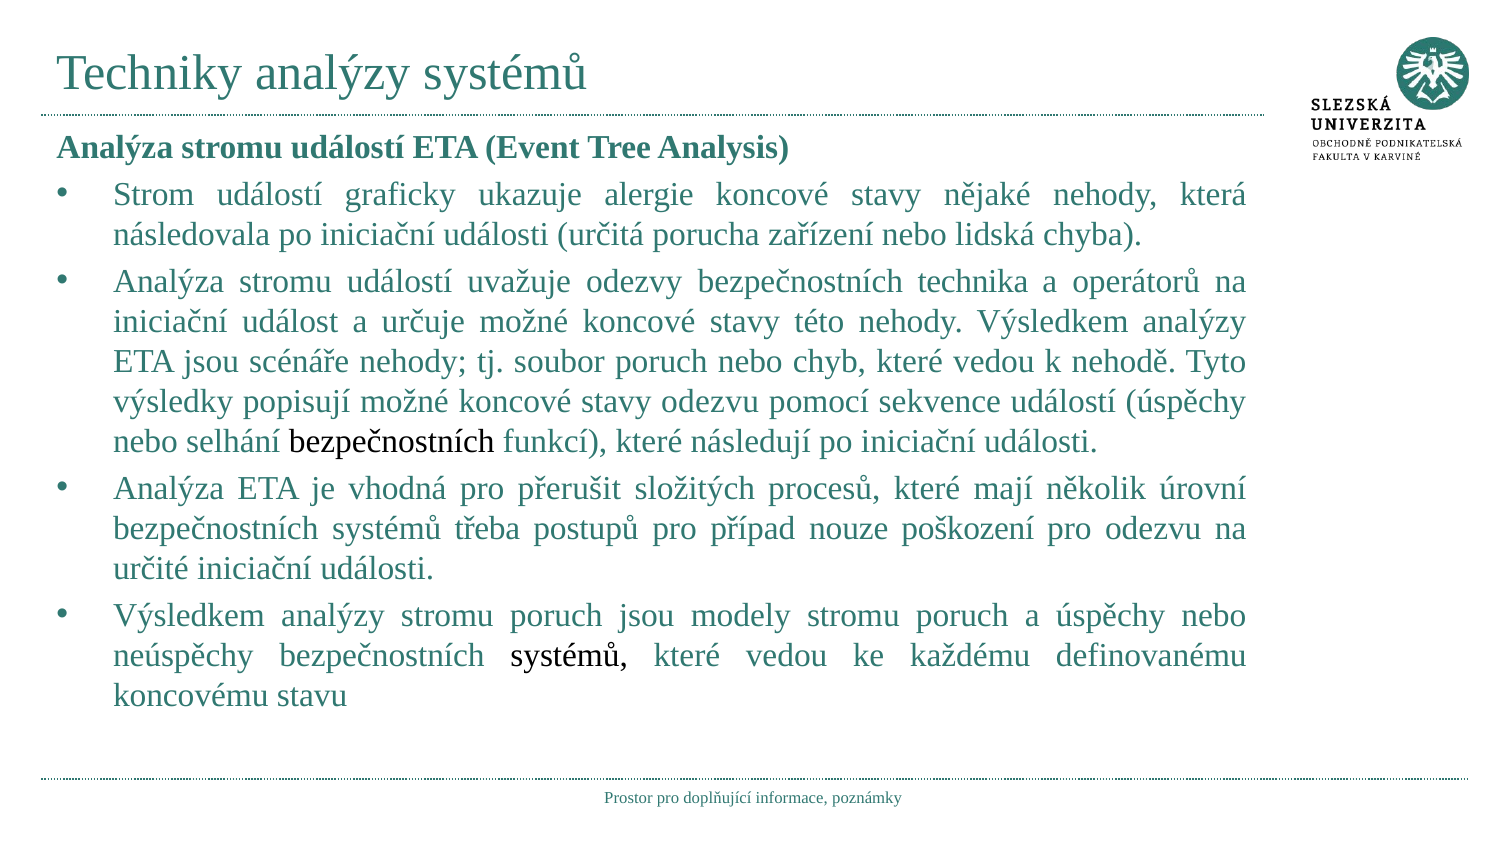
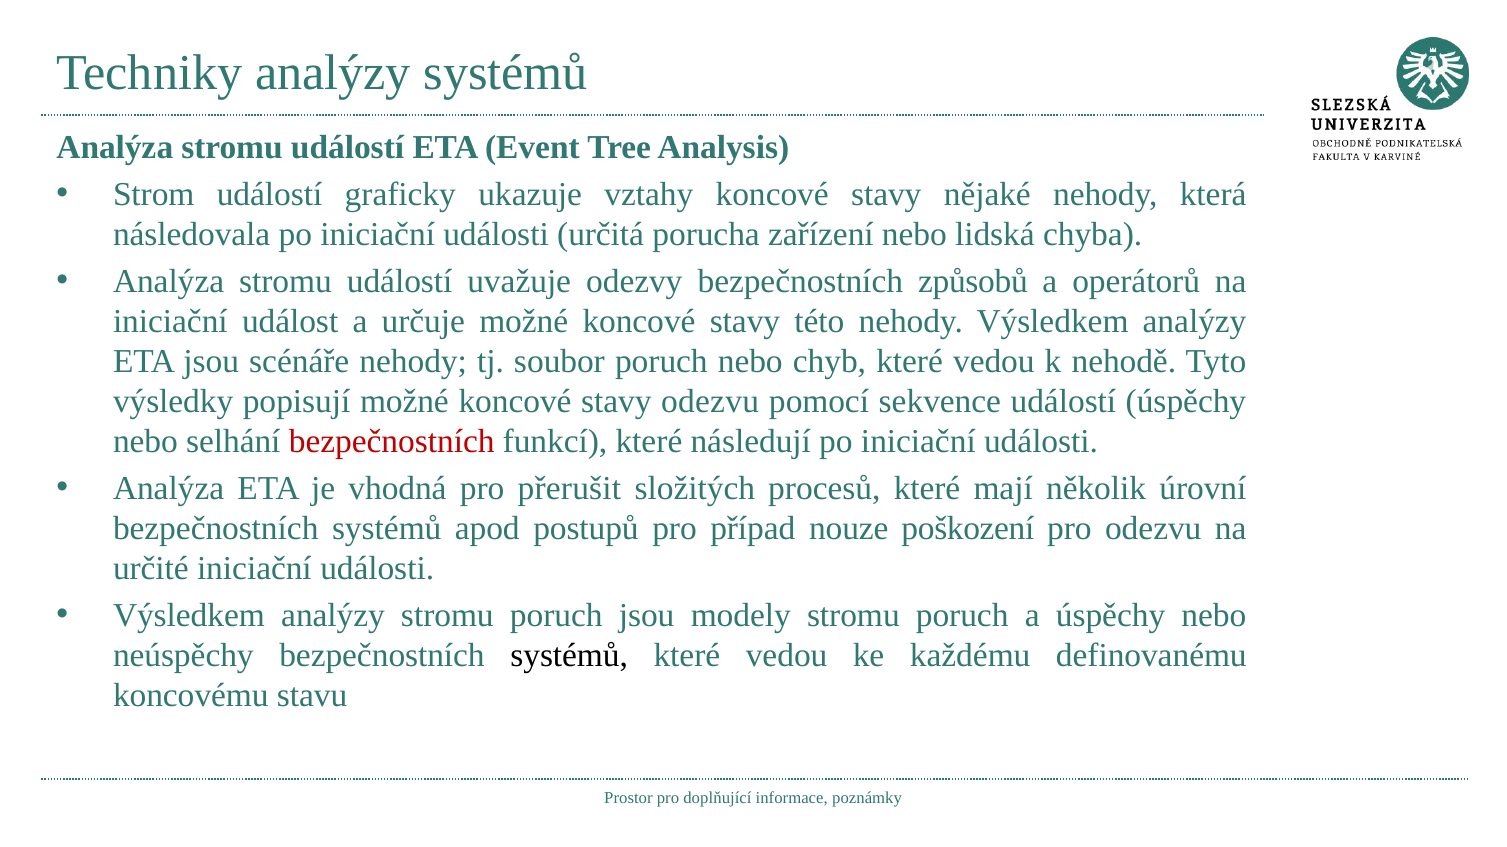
alergie: alergie -> vztahy
technika: technika -> způsobů
bezpečnostních at (392, 442) colour: black -> red
třeba: třeba -> apod
